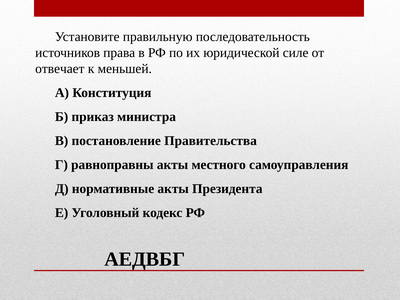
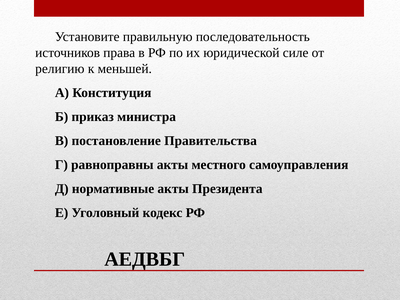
отвечает: отвечает -> религию
